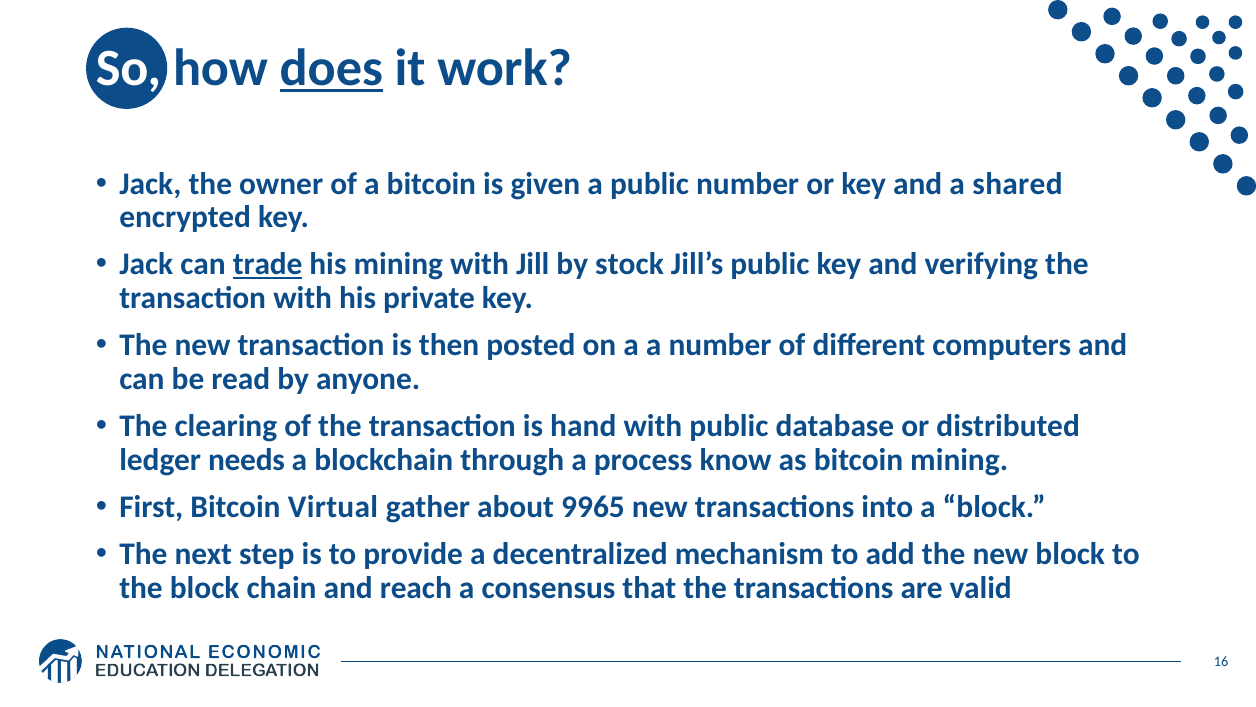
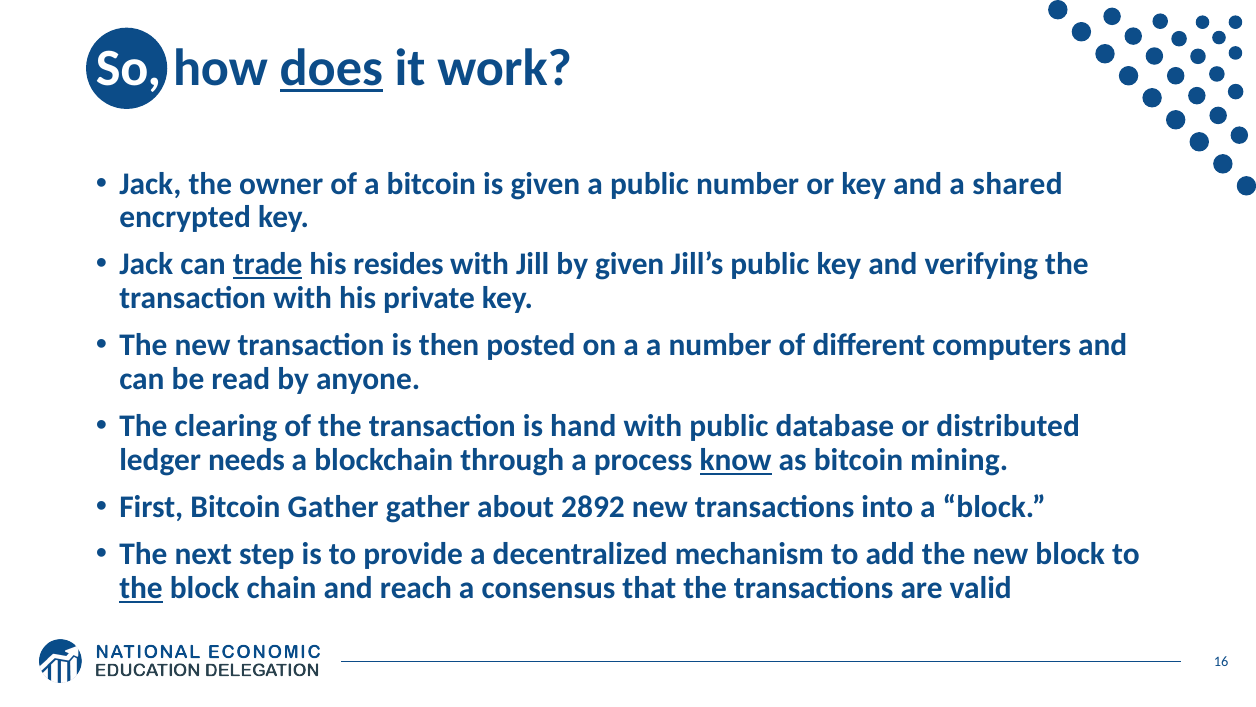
his mining: mining -> resides
by stock: stock -> given
know underline: none -> present
Bitcoin Virtual: Virtual -> Gather
9965: 9965 -> 2892
the at (141, 588) underline: none -> present
